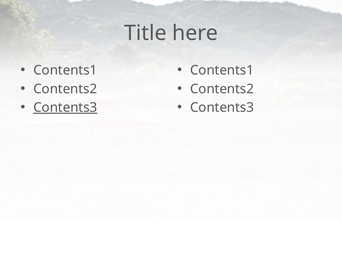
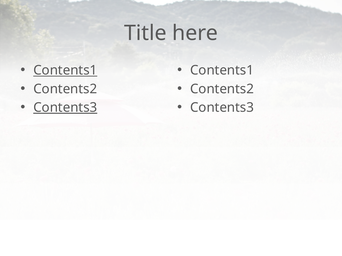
Contents1 at (65, 70) underline: none -> present
